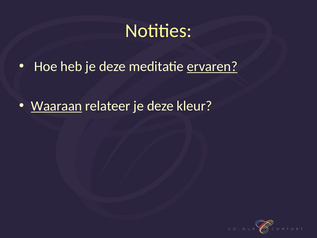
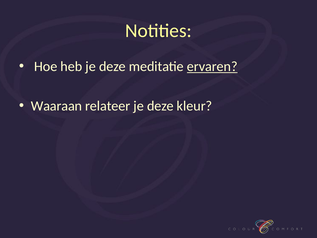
Waaraan underline: present -> none
